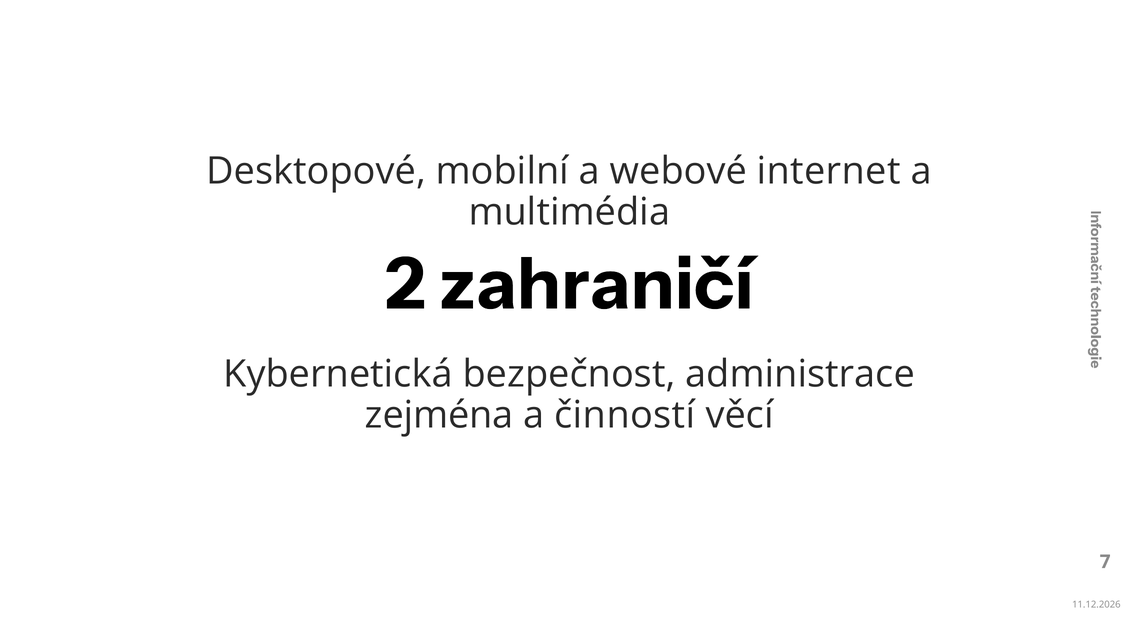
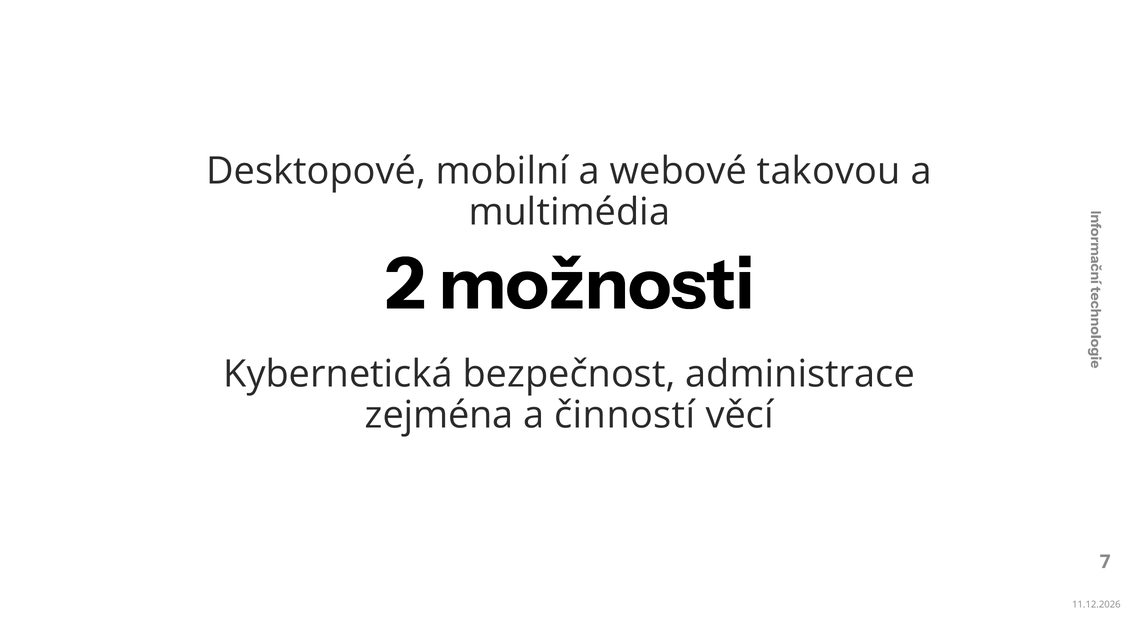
internet: internet -> takovou
zahraničí: zahraničí -> možnosti
